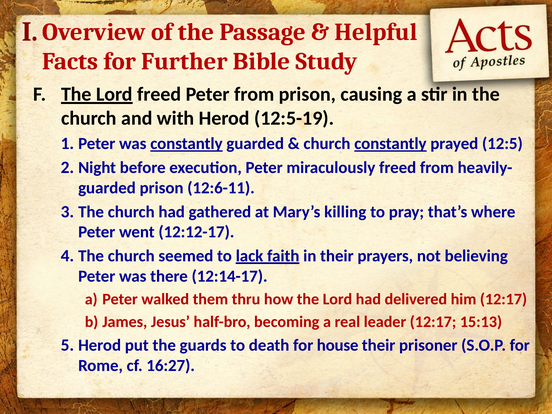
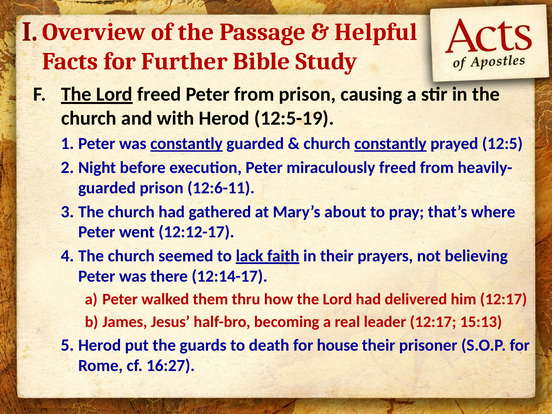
killing: killing -> about
